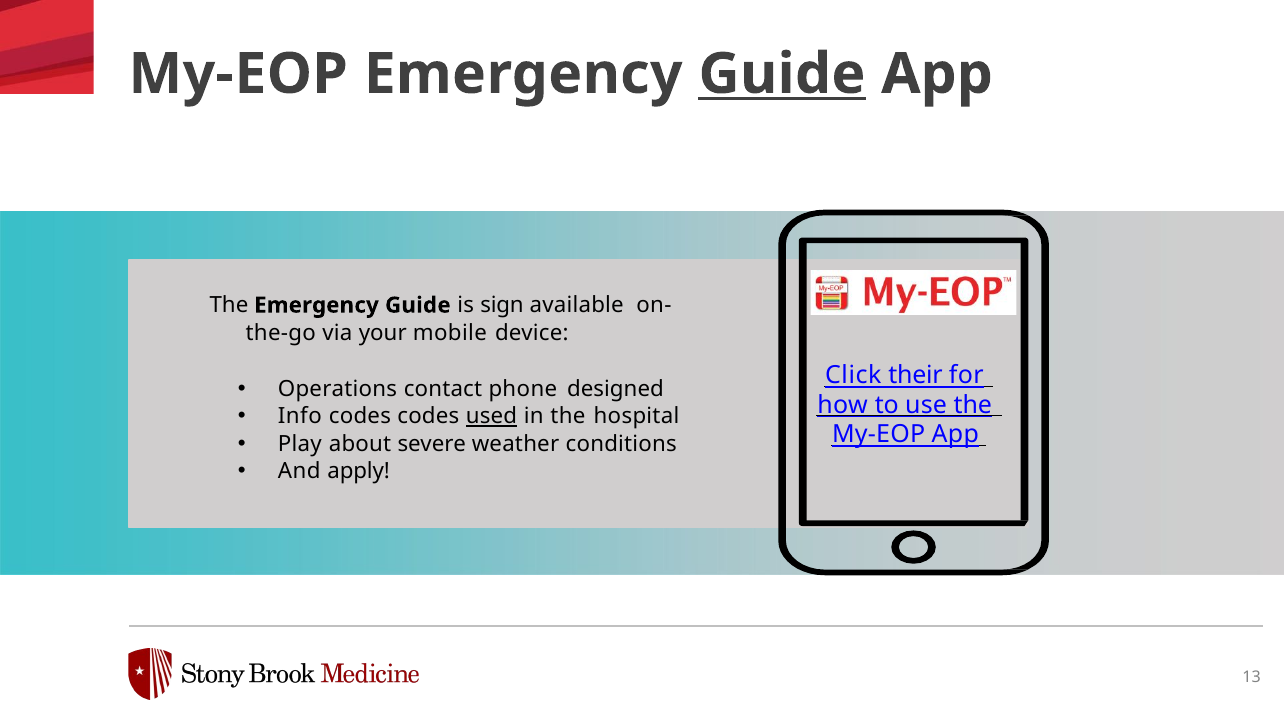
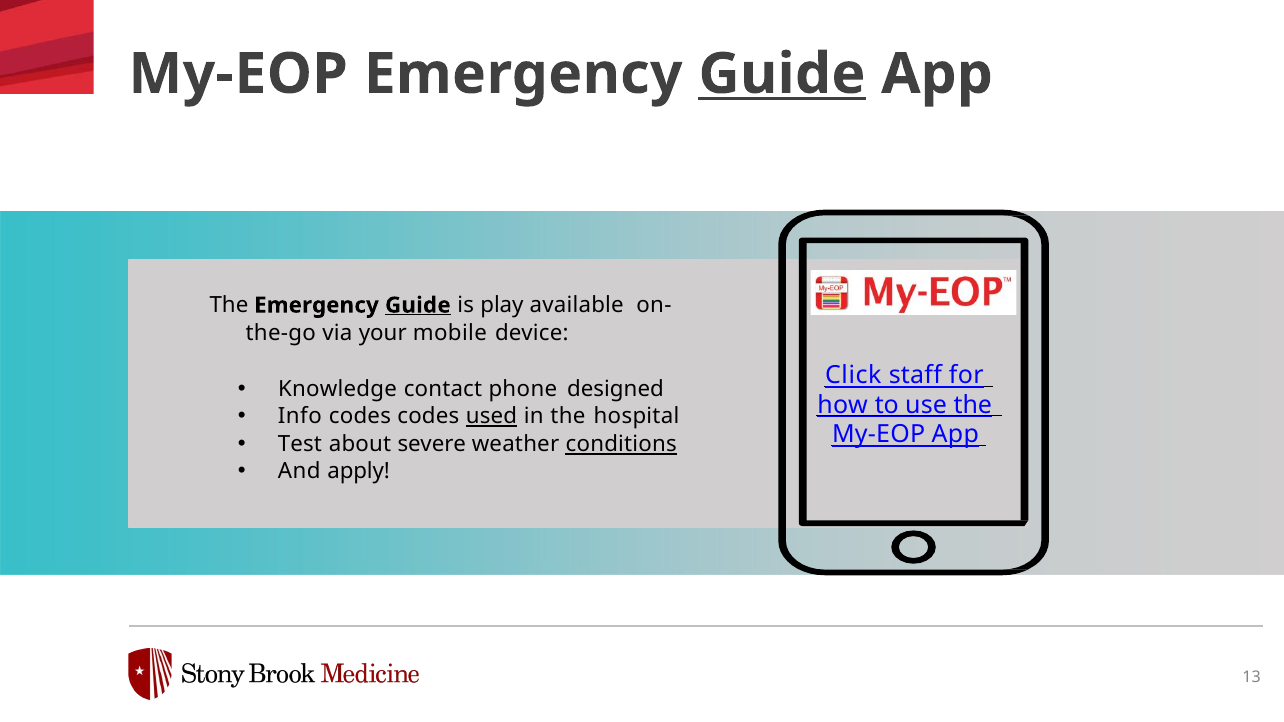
Guide at (418, 305) underline: none -> present
sign: sign -> play
their: their -> staff
Operations: Operations -> Knowledge
Play: Play -> Test
conditions underline: none -> present
